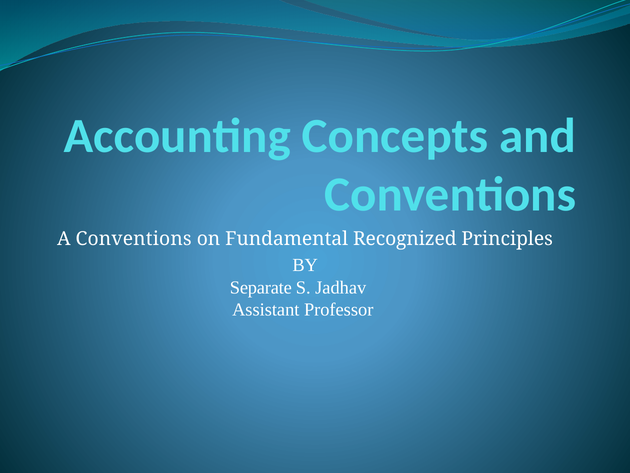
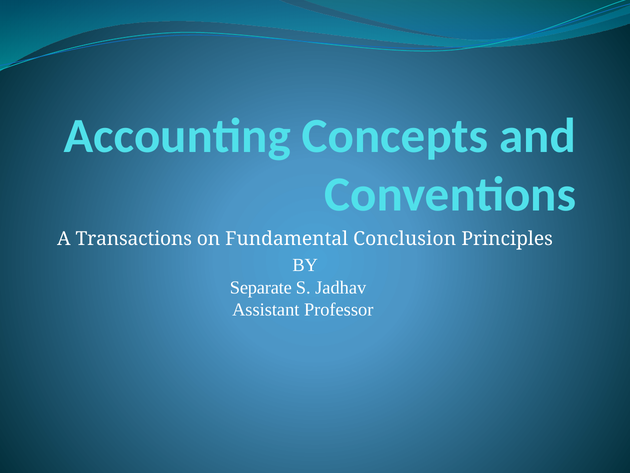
A Conventions: Conventions -> Transactions
Recognized: Recognized -> Conclusion
